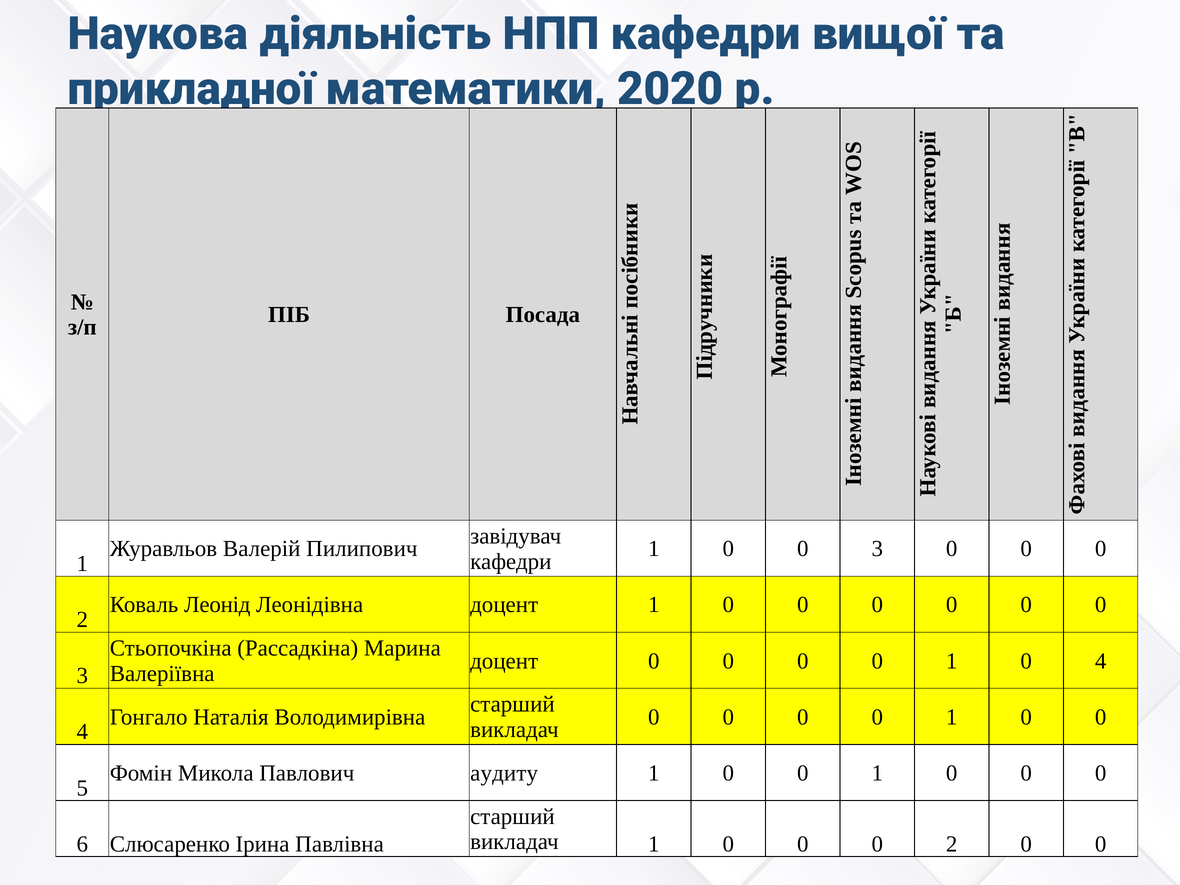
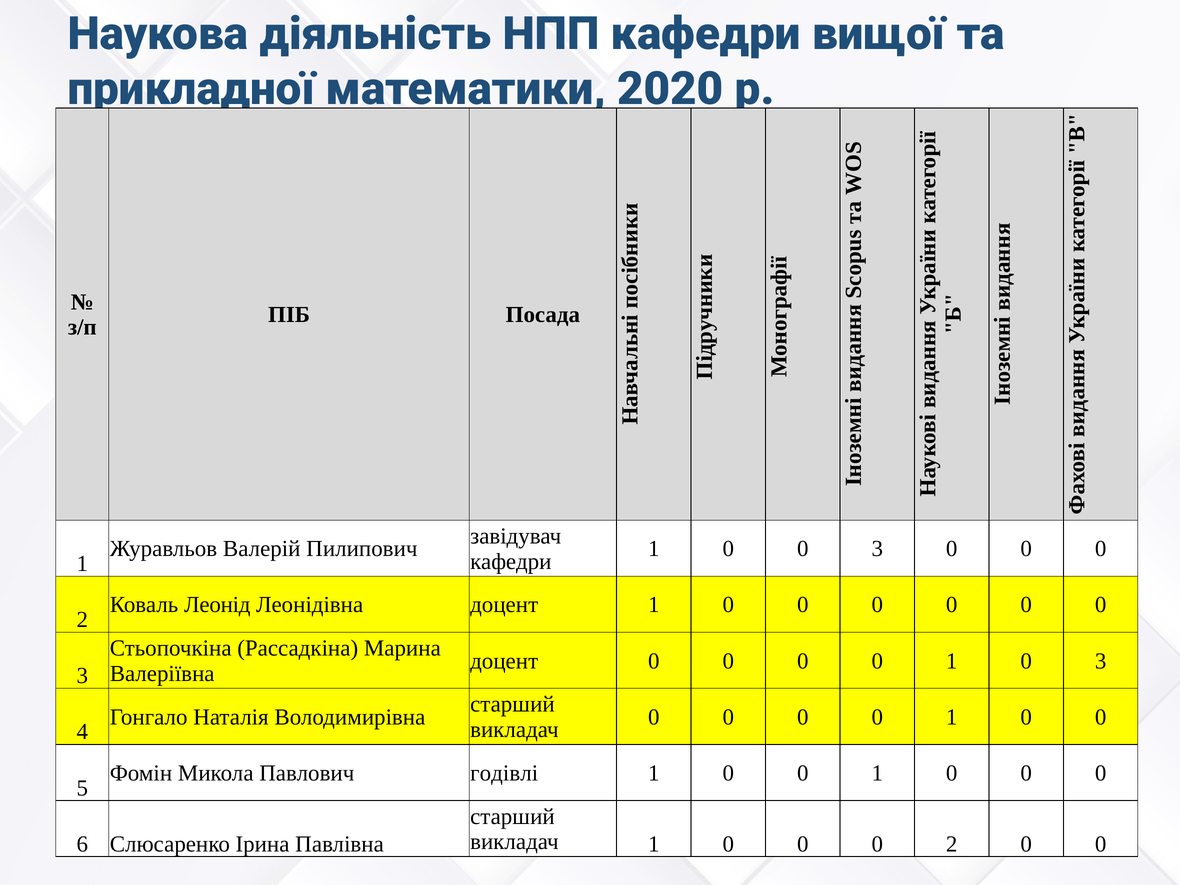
1 0 4: 4 -> 3
аудиту: аудиту -> годівлі
